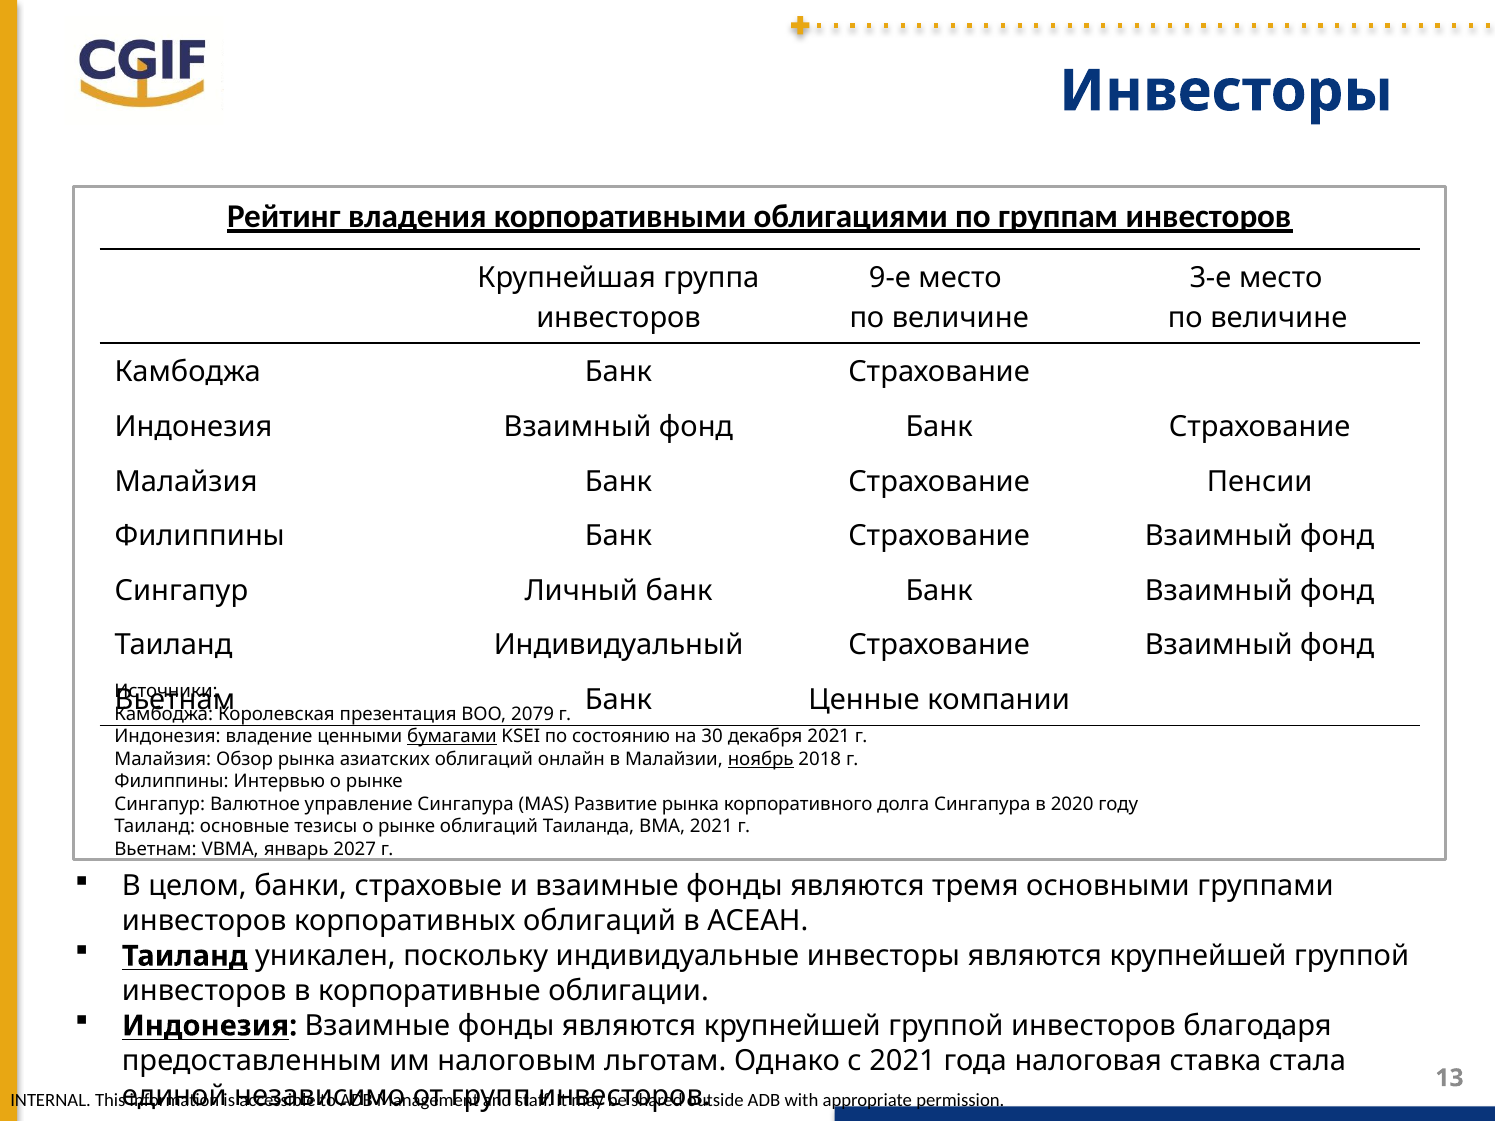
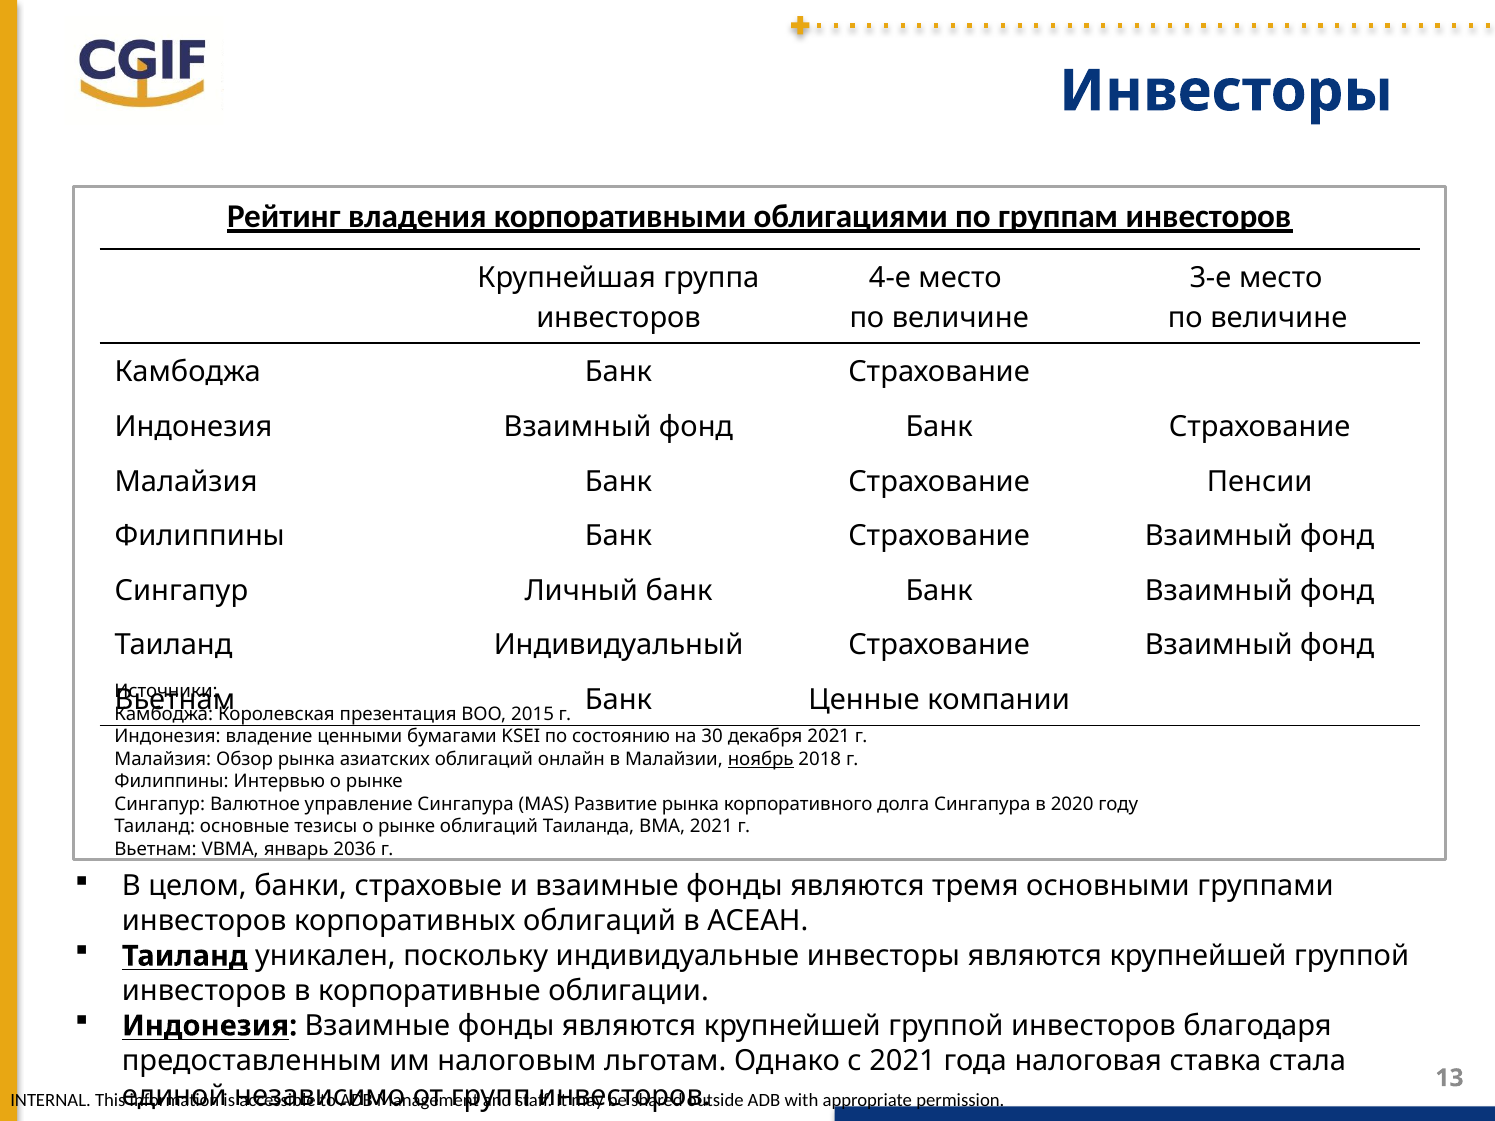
9-е: 9-е -> 4-е
2079: 2079 -> 2015
бумагами underline: present -> none
2027: 2027 -> 2036
